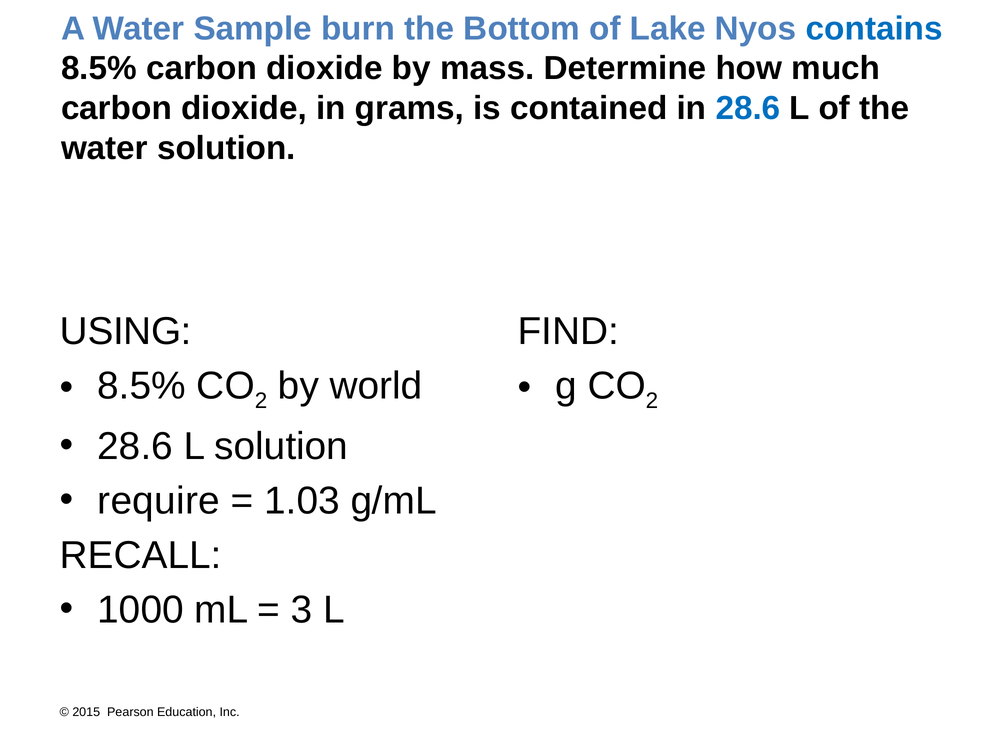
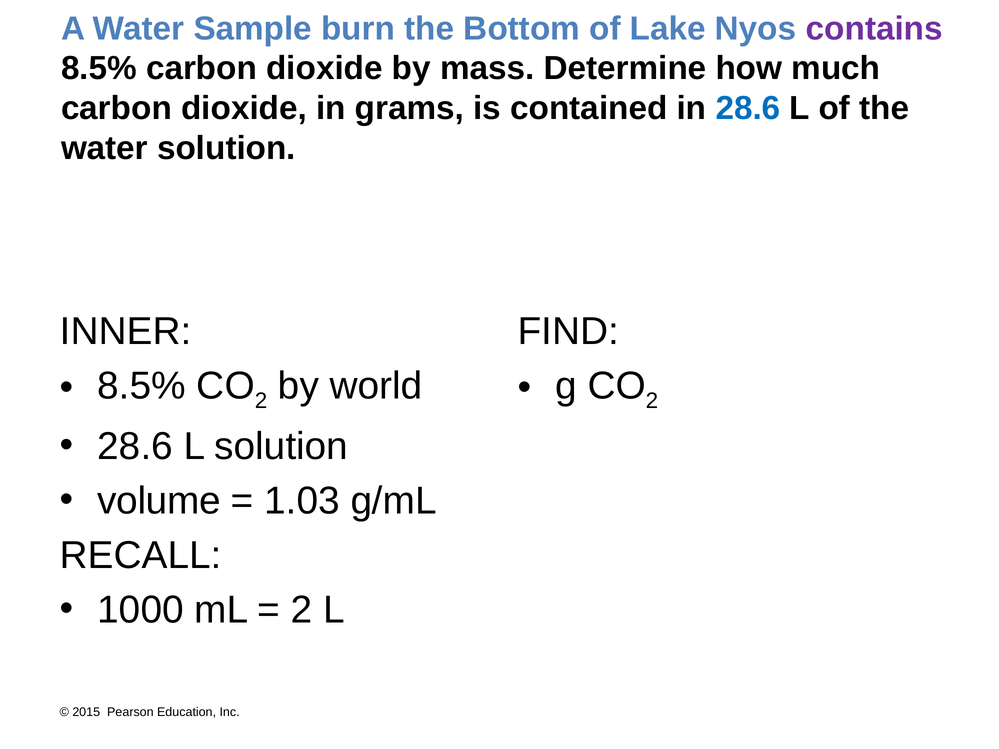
contains colour: blue -> purple
USING: USING -> INNER
require: require -> volume
3 at (302, 610): 3 -> 2
